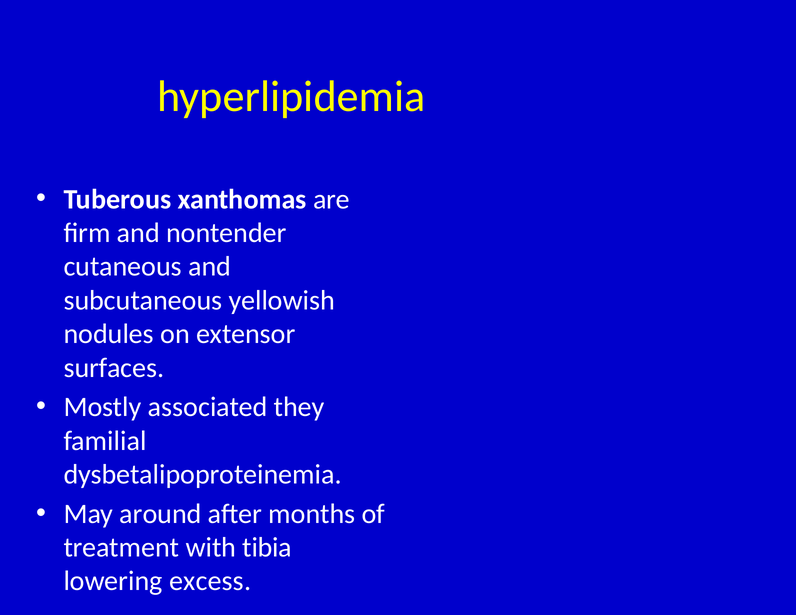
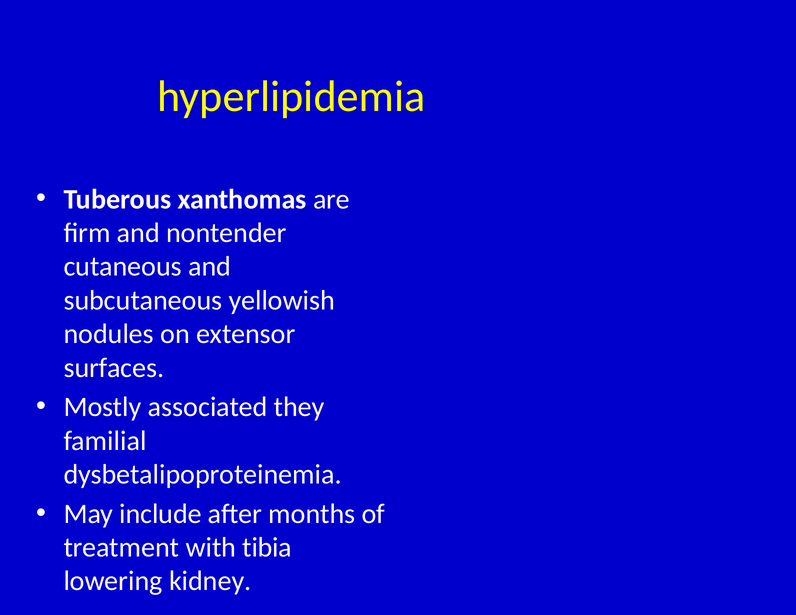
around: around -> include
excess: excess -> kidney
